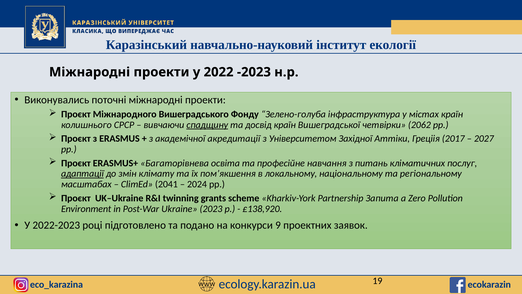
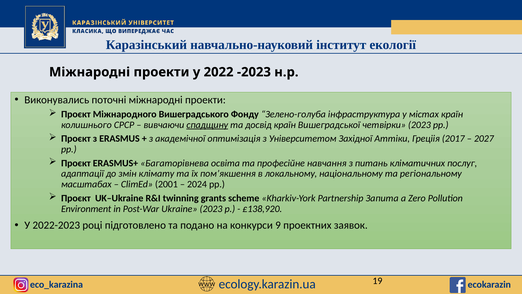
четвірки 2062: 2062 -> 2023
акредитації: акредитації -> оптимізація
адаптації underline: present -> none
2041: 2041 -> 2001
